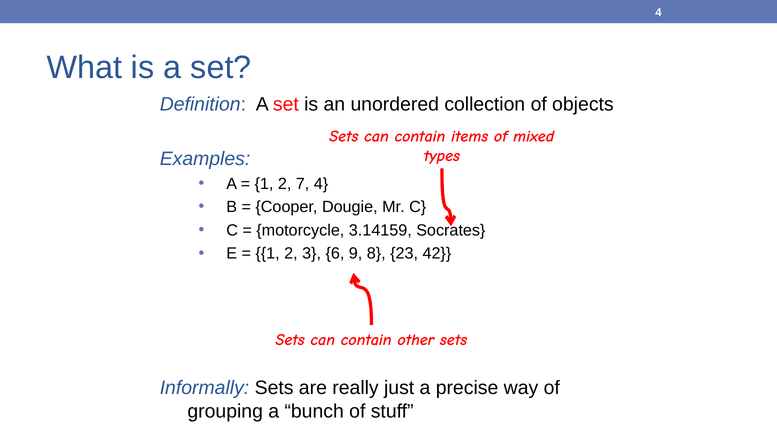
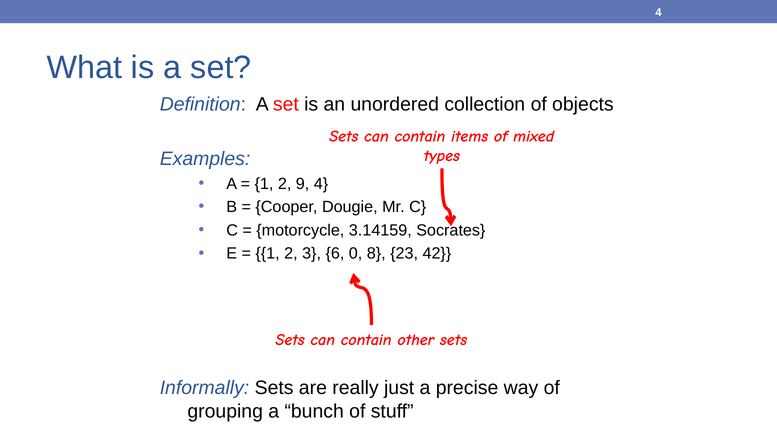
7: 7 -> 9
9: 9 -> 0
